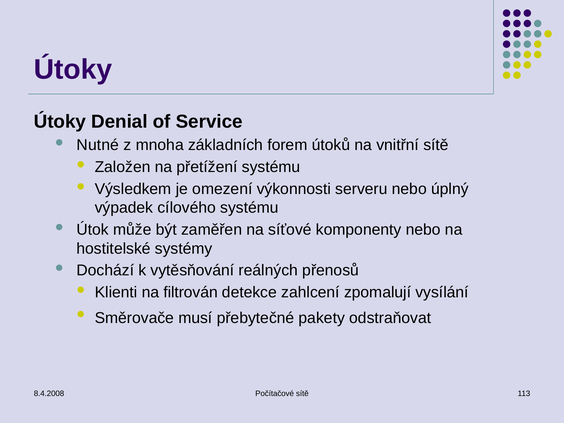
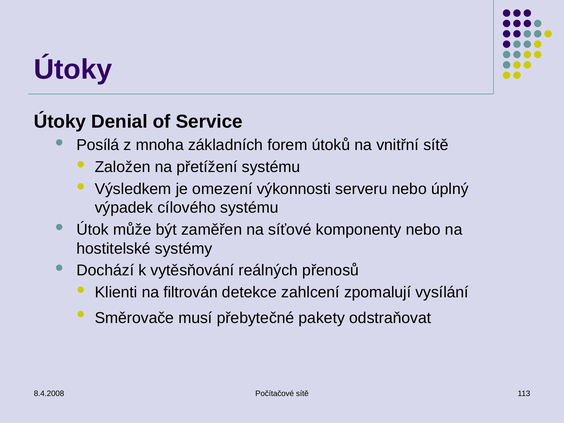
Nutné: Nutné -> Posílá
